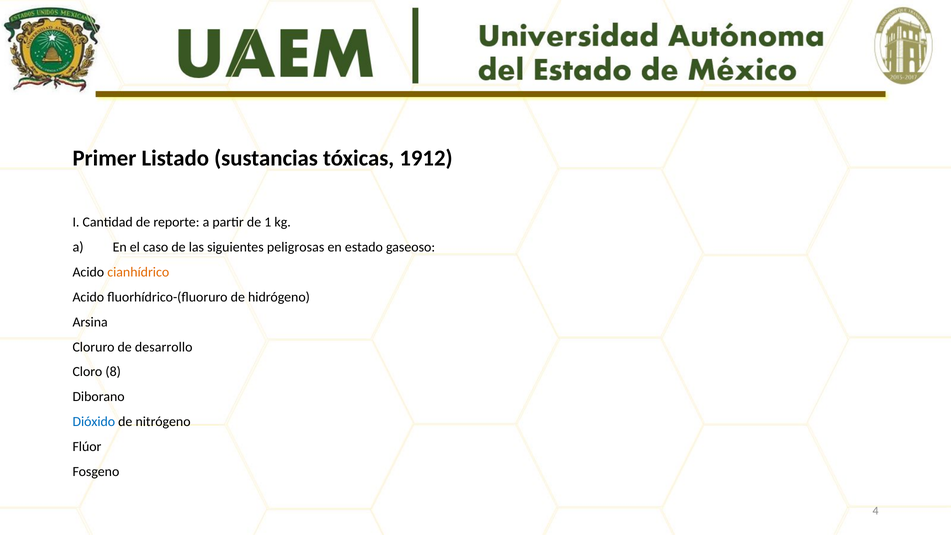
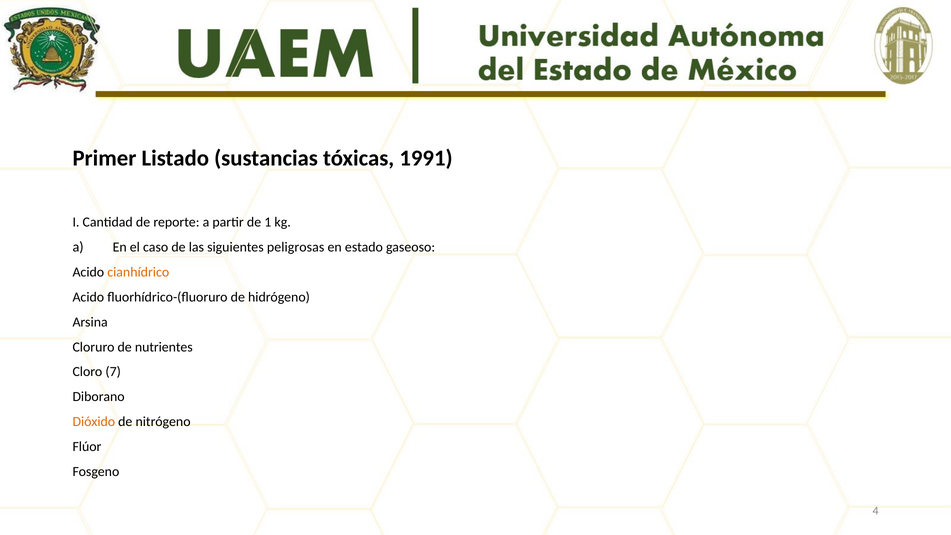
1912: 1912 -> 1991
desarrollo: desarrollo -> nutrientes
8: 8 -> 7
Dióxido colour: blue -> orange
